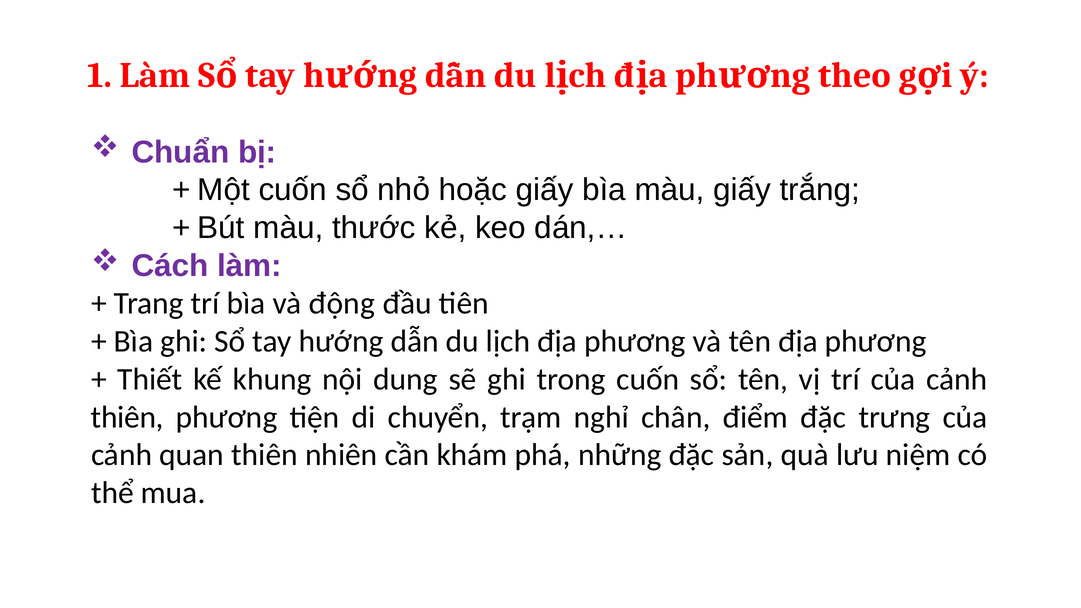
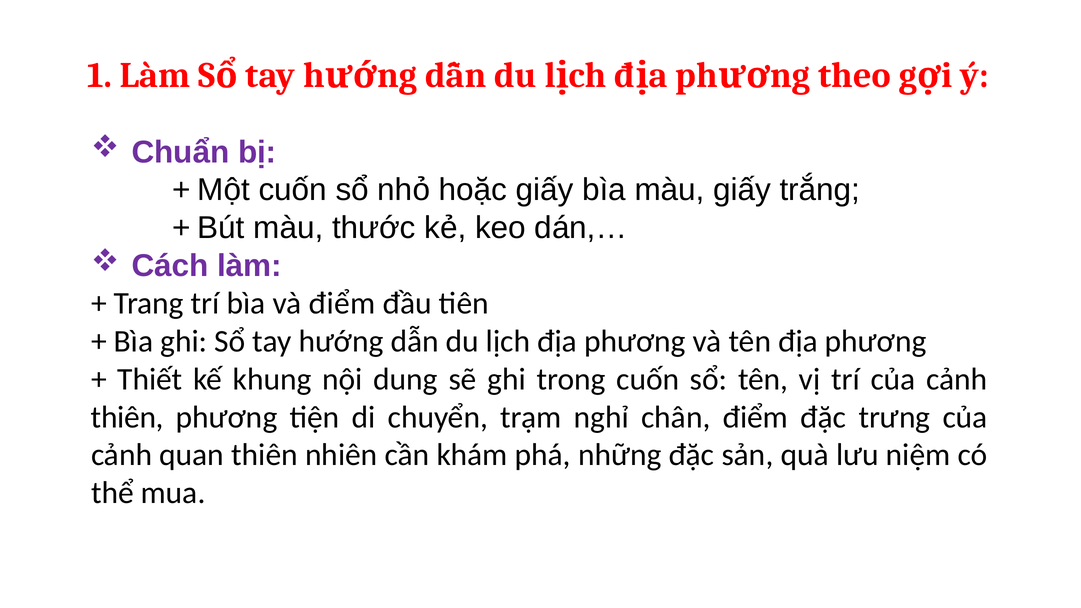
và động: động -> điểm
